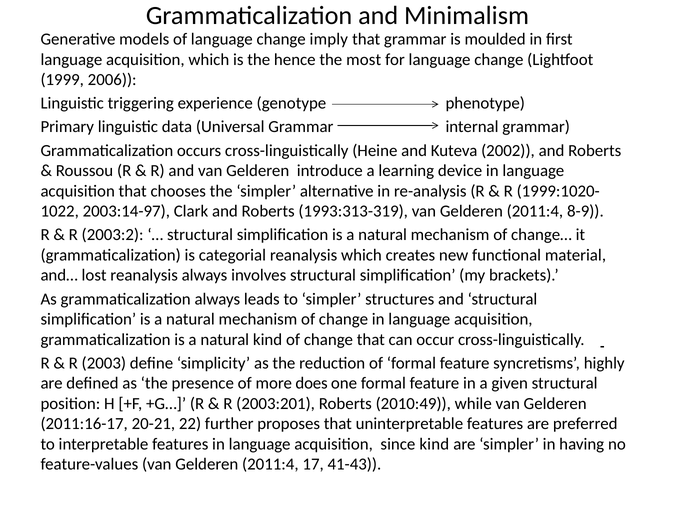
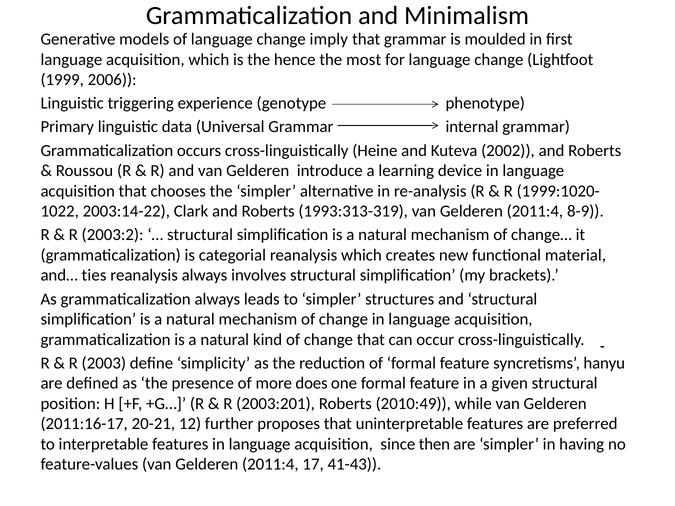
2003:14-97: 2003:14-97 -> 2003:14-22
lost: lost -> ties
highly: highly -> hanyu
22: 22 -> 12
since kind: kind -> then
